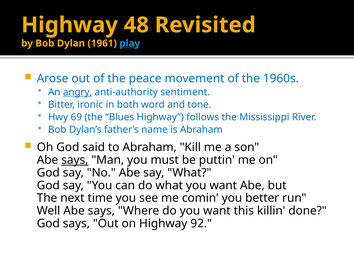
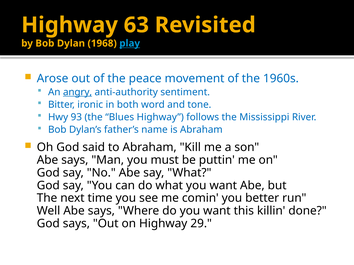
48: 48 -> 63
1961: 1961 -> 1968
69: 69 -> 93
says at (75, 160) underline: present -> none
92: 92 -> 29
